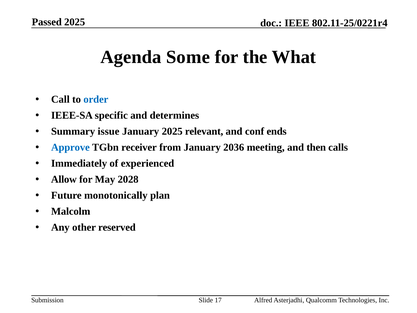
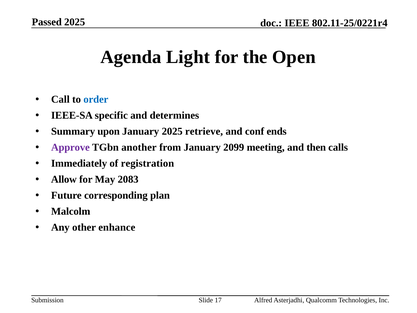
Some: Some -> Light
What: What -> Open
issue: issue -> upon
relevant: relevant -> retrieve
Approve colour: blue -> purple
receiver: receiver -> another
2036: 2036 -> 2099
experienced: experienced -> registration
2028: 2028 -> 2083
monotonically: monotonically -> corresponding
reserved: reserved -> enhance
